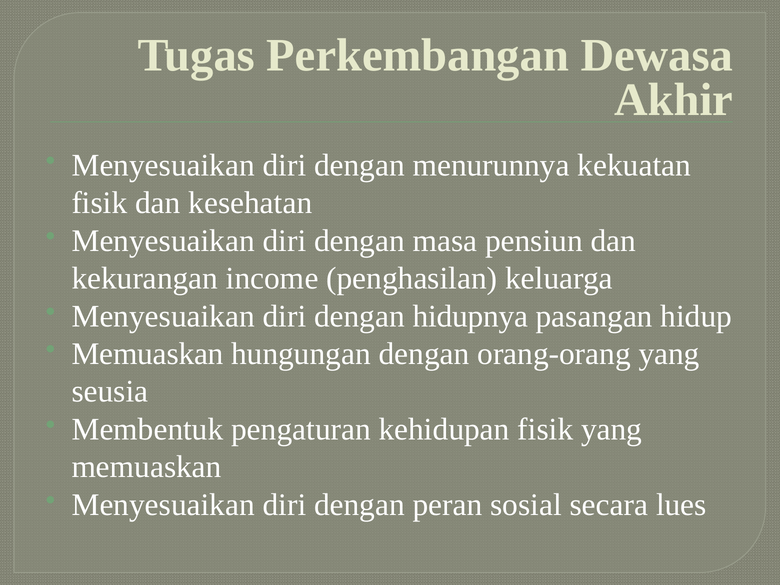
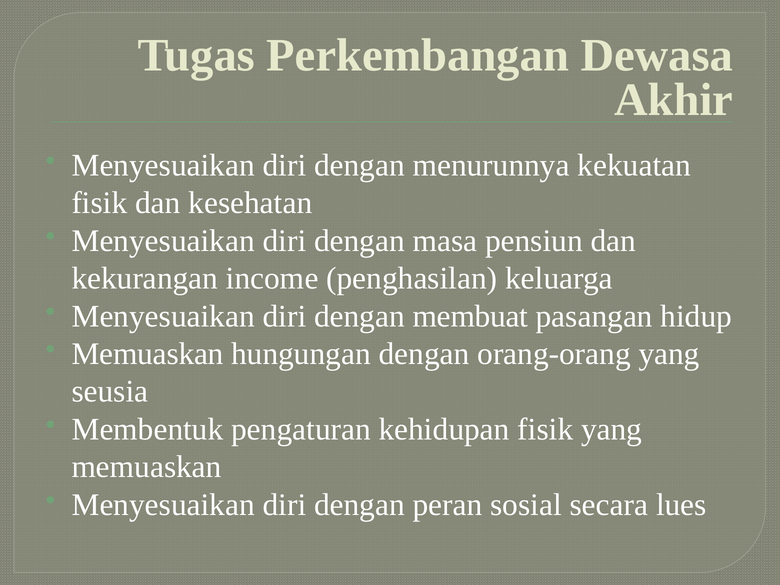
hidupnya: hidupnya -> membuat
